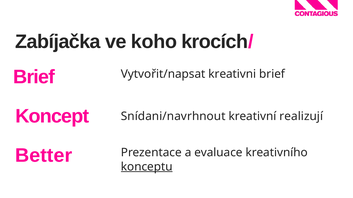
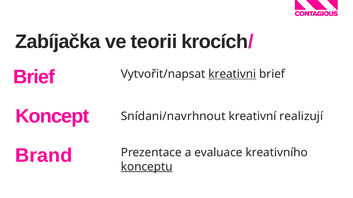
koho: koho -> teorii
kreativni underline: none -> present
Better: Better -> Brand
